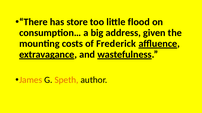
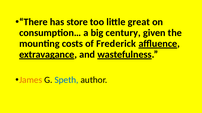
flood: flood -> great
address: address -> century
Speth colour: orange -> blue
